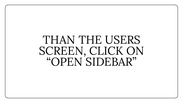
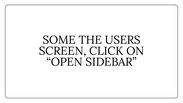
THAN: THAN -> SOME
